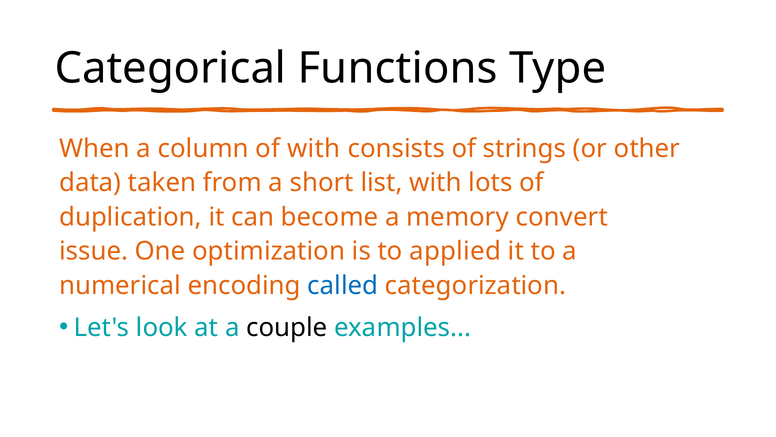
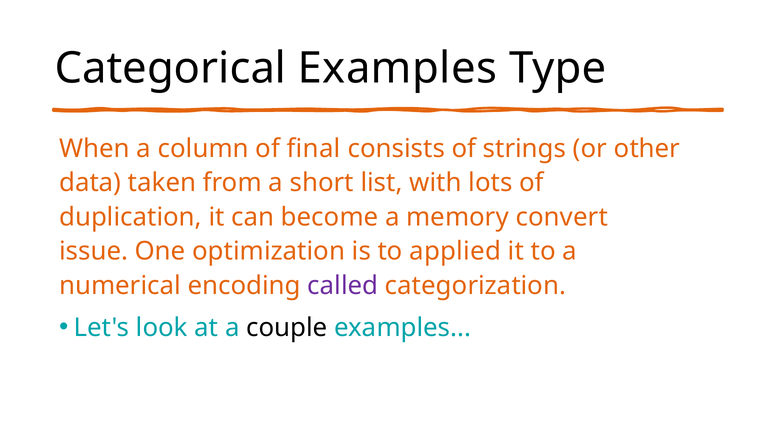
Categorical Functions: Functions -> Examples
of with: with -> final
called colour: blue -> purple
